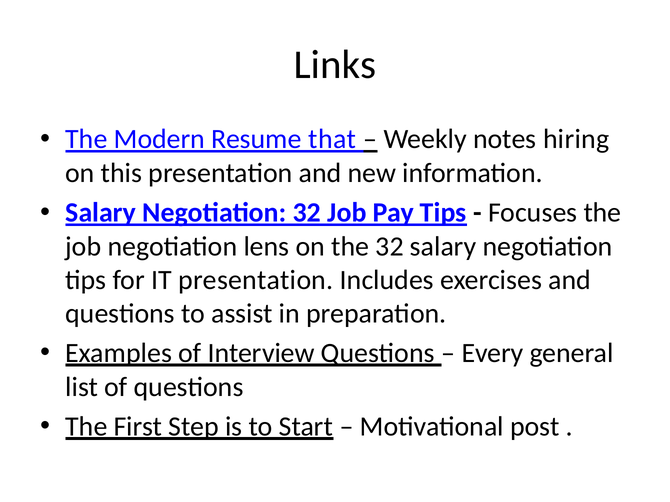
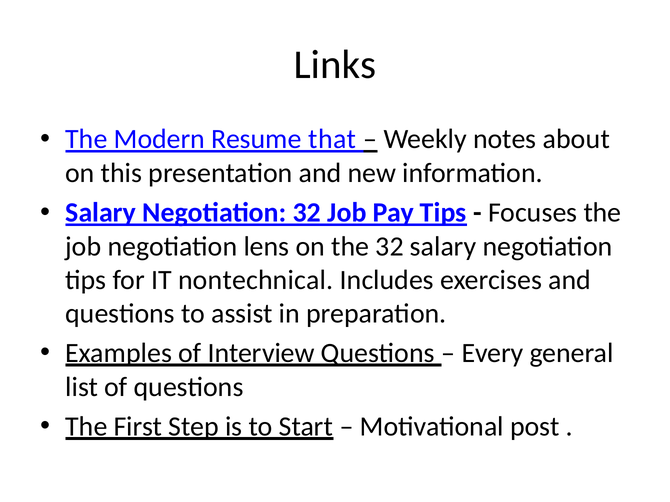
hiring: hiring -> about
IT presentation: presentation -> nontechnical
